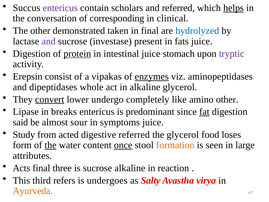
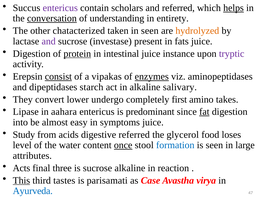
conversation underline: none -> present
corresponding: corresponding -> understanding
clinical: clinical -> entirety
demonstrated: demonstrated -> chatacterized
in final: final -> seen
hydrolyzed colour: blue -> orange
stomach: stomach -> instance
consist underline: none -> present
whole: whole -> starch
alkaline glycerol: glycerol -> salivary
convert underline: present -> none
like: like -> first
amino other: other -> takes
breaks: breaks -> aahara
said: said -> into
sour: sour -> easy
acted: acted -> acids
form: form -> level
the at (51, 145) underline: present -> none
formation colour: orange -> blue
This underline: none -> present
refers: refers -> tastes
undergoes: undergoes -> parisamati
Salty: Salty -> Case
Ayurveda colour: orange -> blue
